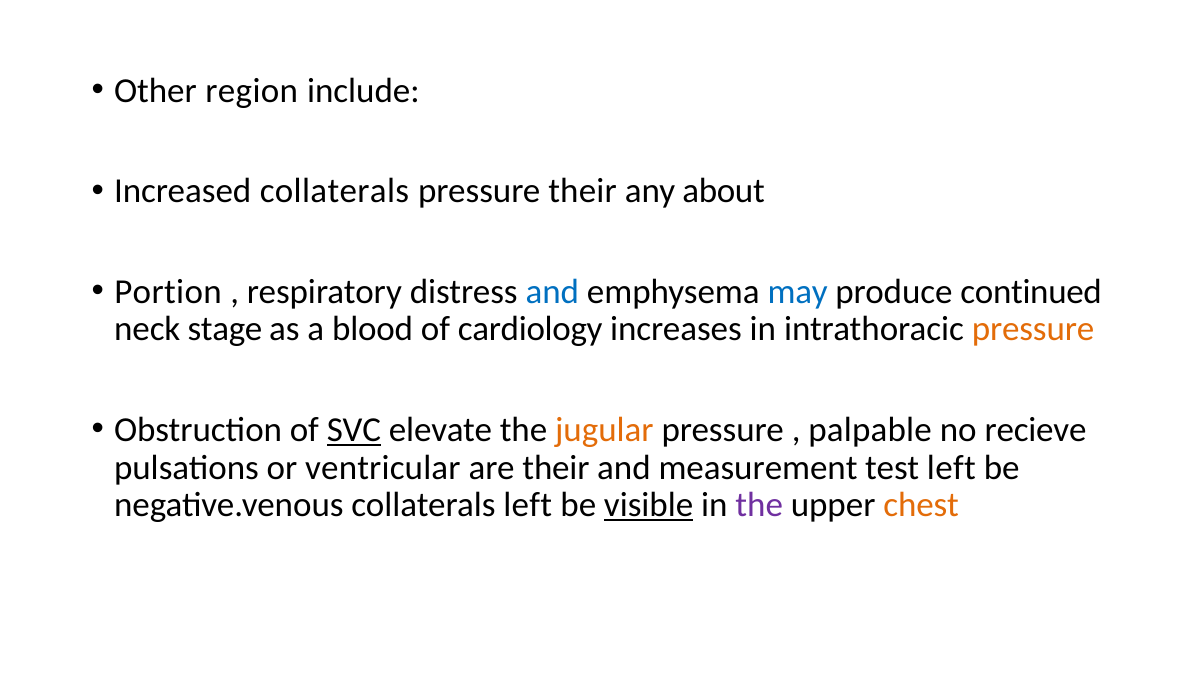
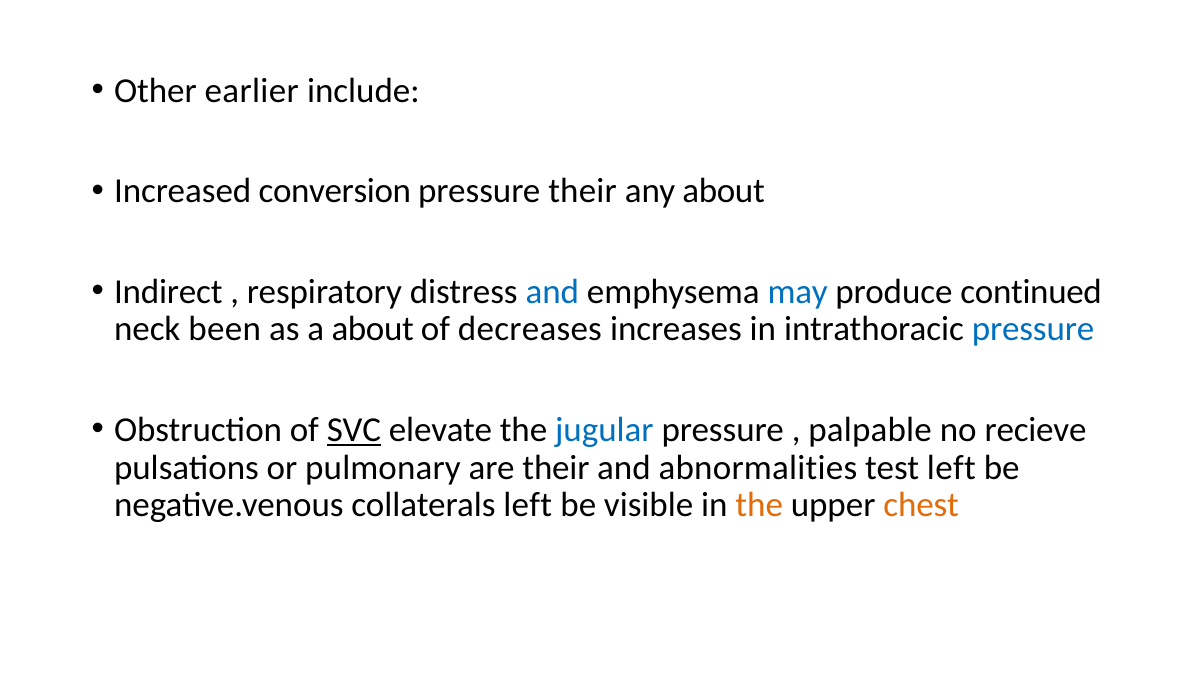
region: region -> earlier
Increased collaterals: collaterals -> conversion
Portion: Portion -> Indirect
stage: stage -> been
a blood: blood -> about
cardiology: cardiology -> decreases
pressure at (1033, 330) colour: orange -> blue
jugular colour: orange -> blue
ventricular: ventricular -> pulmonary
measurement: measurement -> abnormalities
visible underline: present -> none
the at (759, 506) colour: purple -> orange
